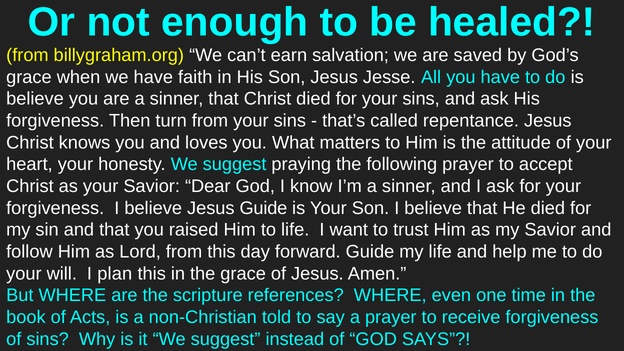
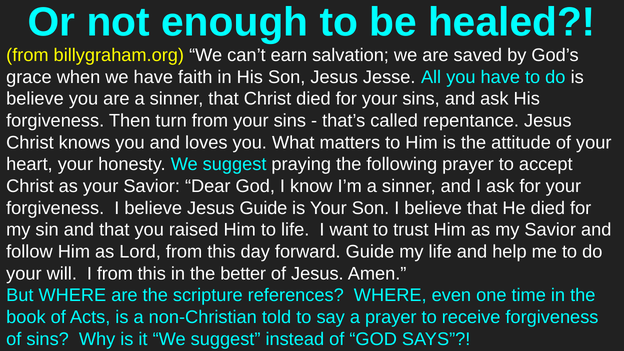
I plan: plan -> from
the grace: grace -> better
